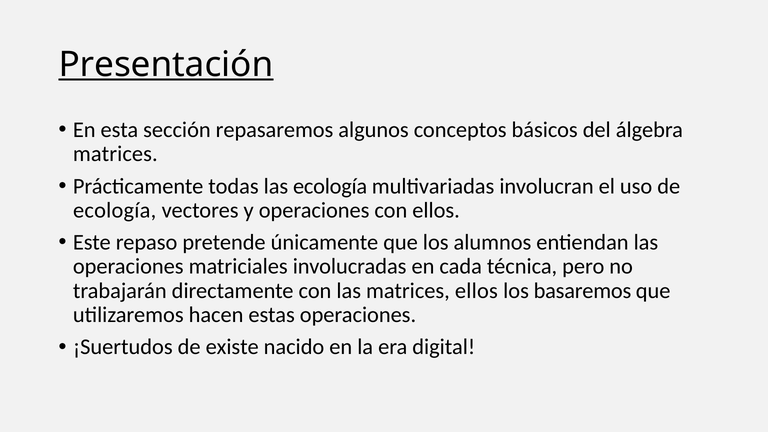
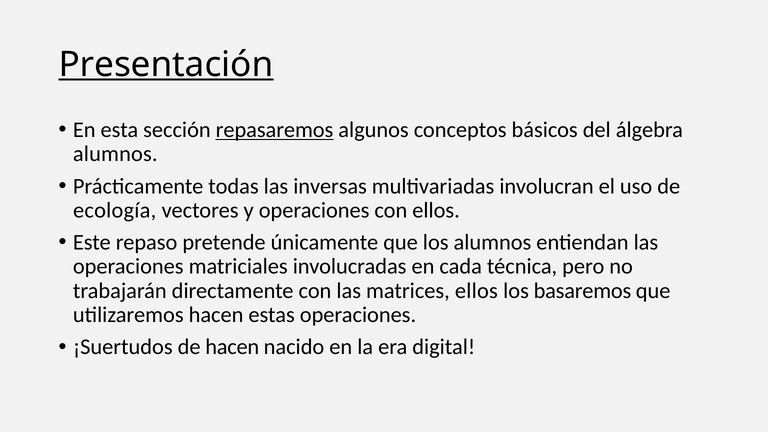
repasaremos underline: none -> present
matrices at (115, 154): matrices -> alumnos
las ecología: ecología -> inversas
de existe: existe -> hacen
